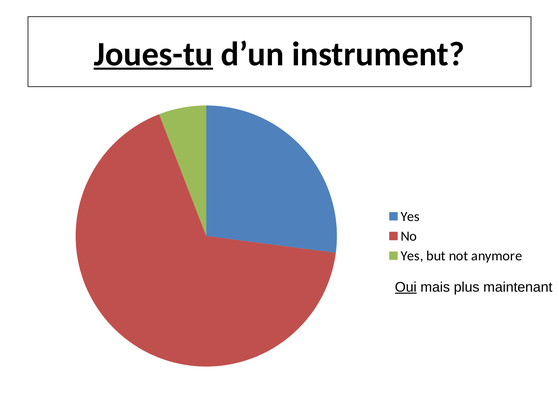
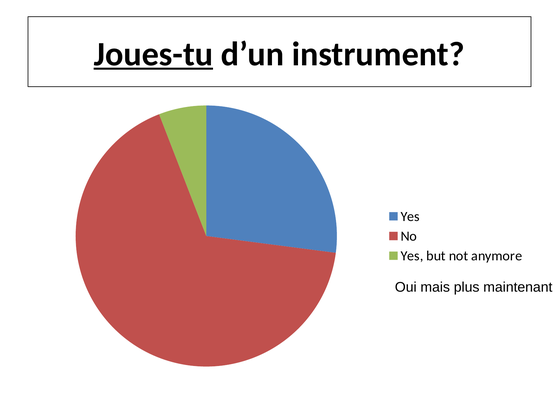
Oui underline: present -> none
